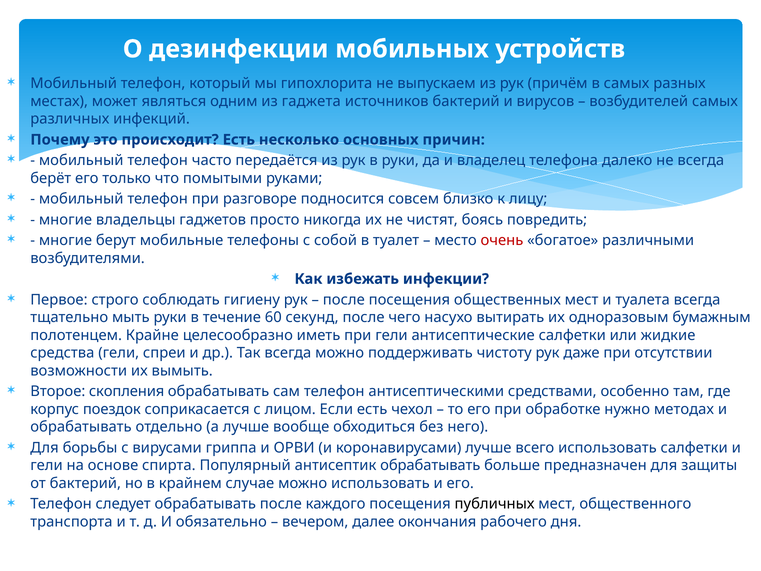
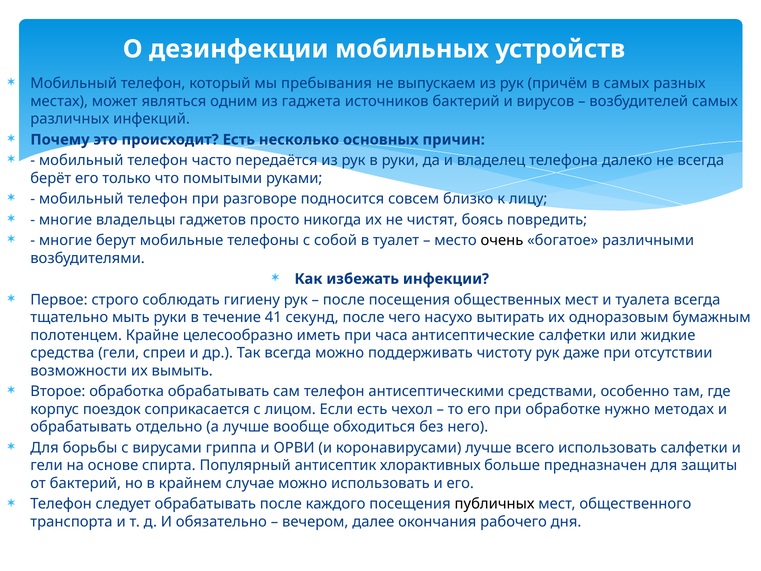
гипохлорита: гипохлорита -> пребывания
очень colour: red -> black
60: 60 -> 41
при гели: гели -> часа
скопления: скопления -> обработка
антисептик обрабатывать: обрабатывать -> хлорактивных
